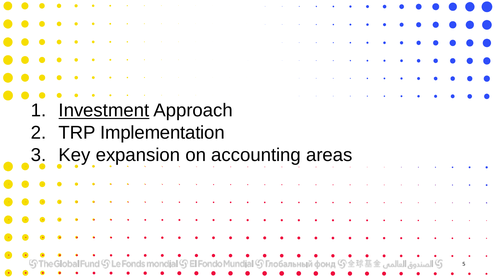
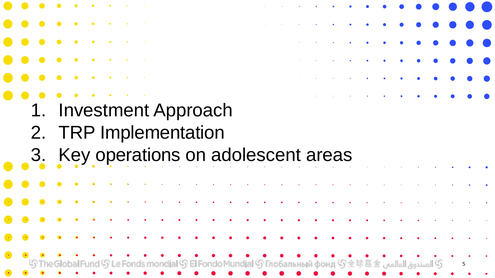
Investment underline: present -> none
expansion: expansion -> operations
accounting: accounting -> adolescent
